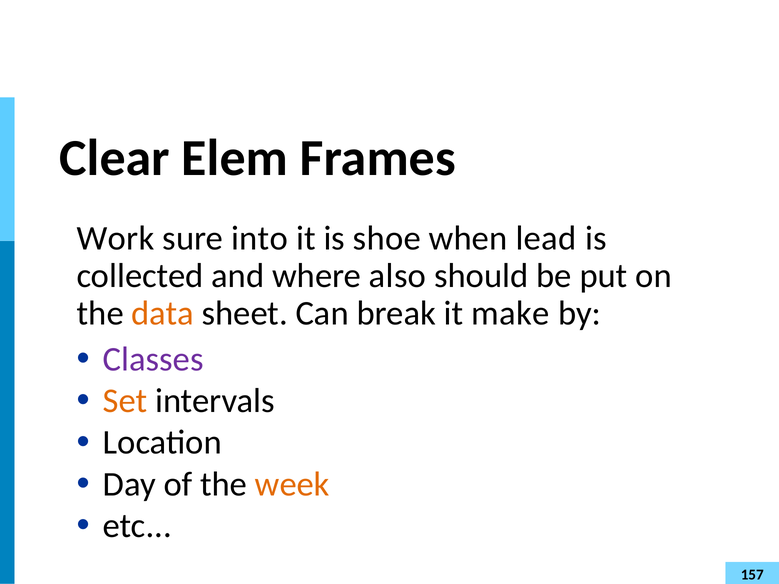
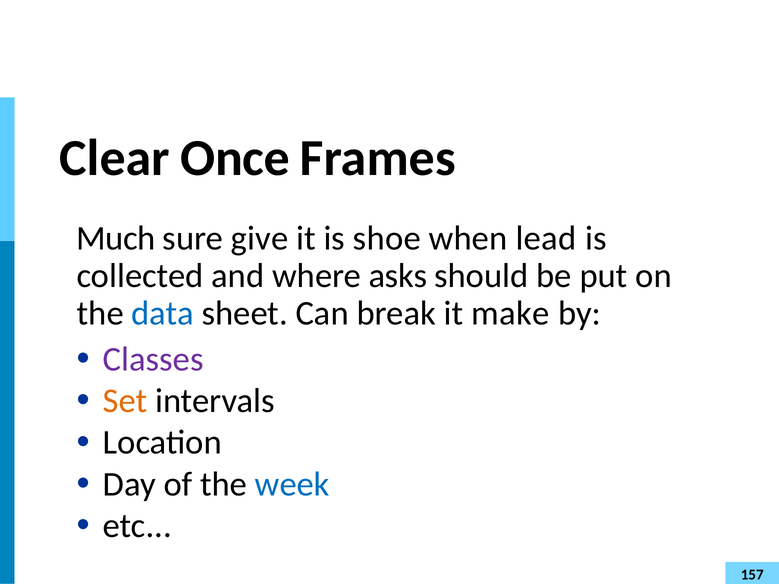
Elem: Elem -> Once
Work: Work -> Much
into: into -> give
also: also -> asks
data colour: orange -> blue
week colour: orange -> blue
